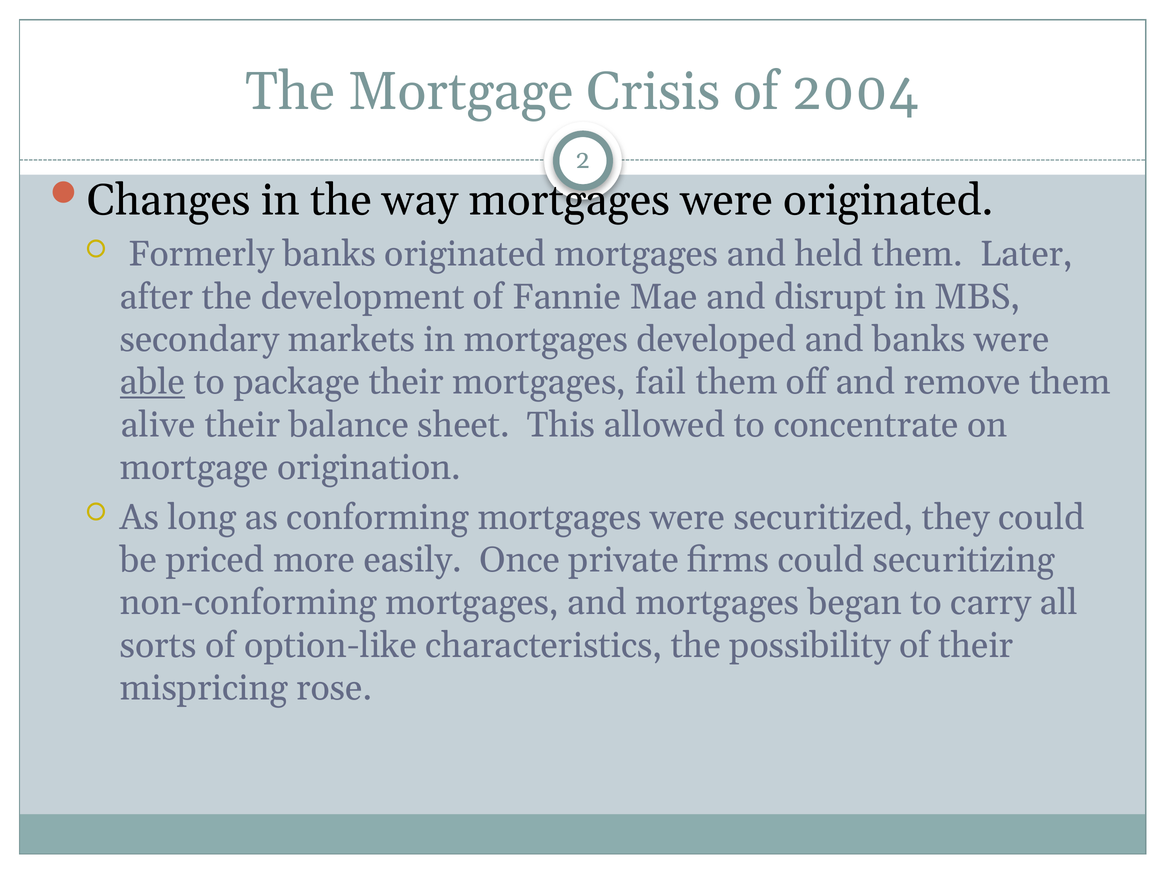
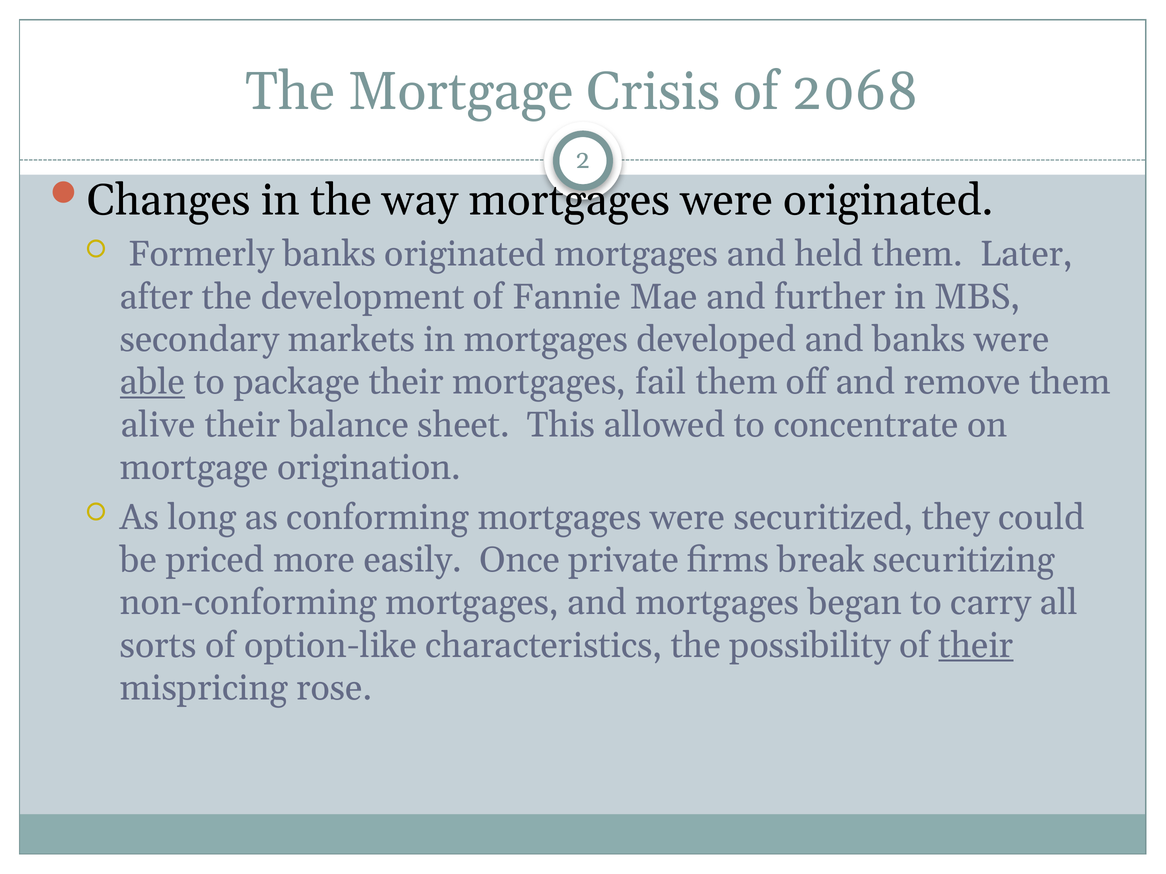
2004: 2004 -> 2068
disrupt: disrupt -> further
firms could: could -> break
their at (976, 646) underline: none -> present
